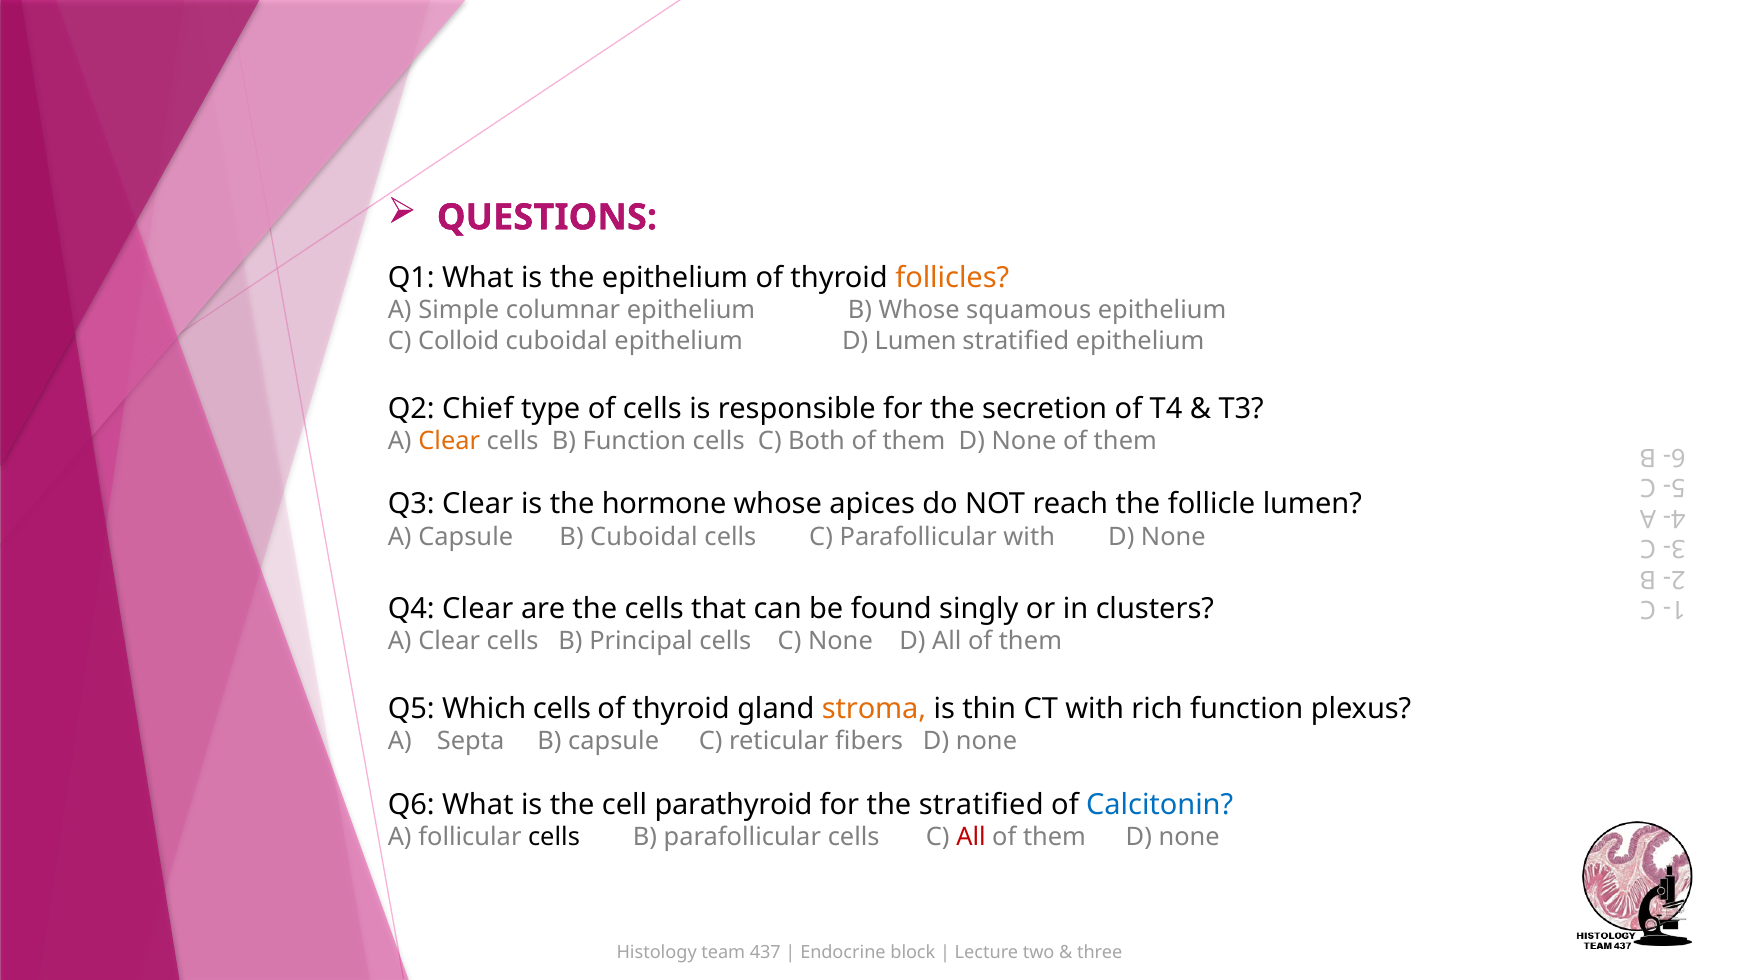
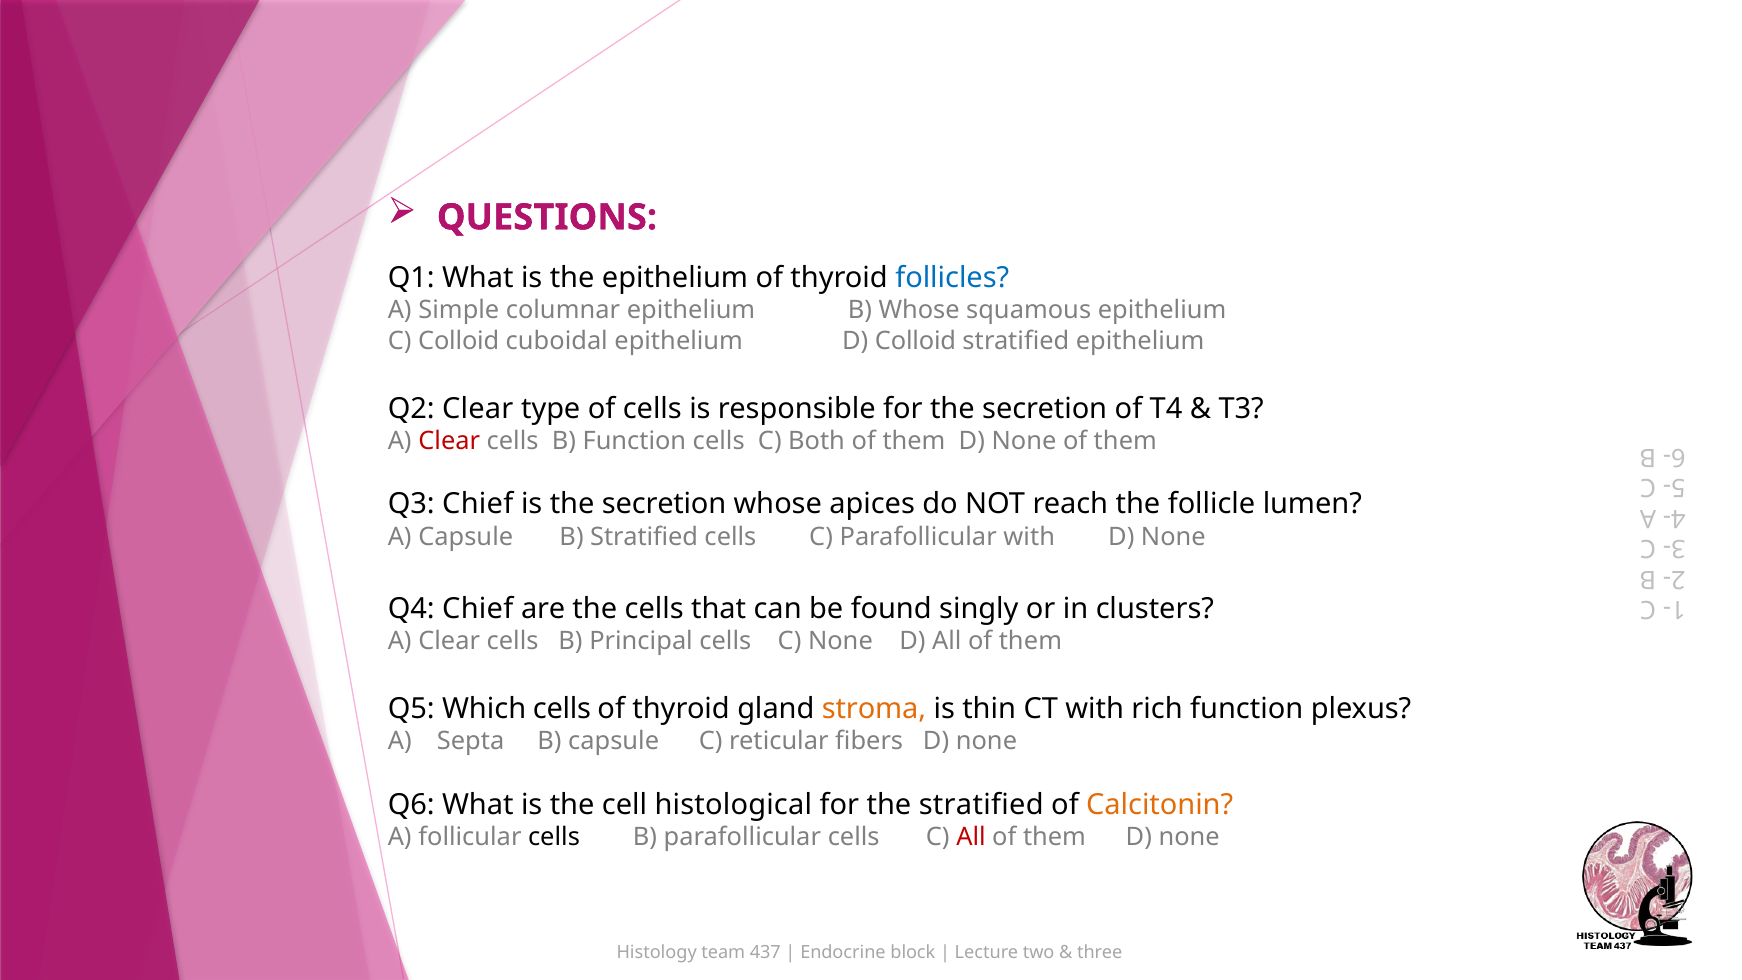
follicles colour: orange -> blue
D Lumen: Lumen -> Colloid
Q2 Chief: Chief -> Clear
Clear at (449, 441) colour: orange -> red
Q3 Clear: Clear -> Chief
is the hormone: hormone -> secretion
B Cuboidal: Cuboidal -> Stratified
Q4 Clear: Clear -> Chief
parathyroid: parathyroid -> histological
Calcitonin colour: blue -> orange
